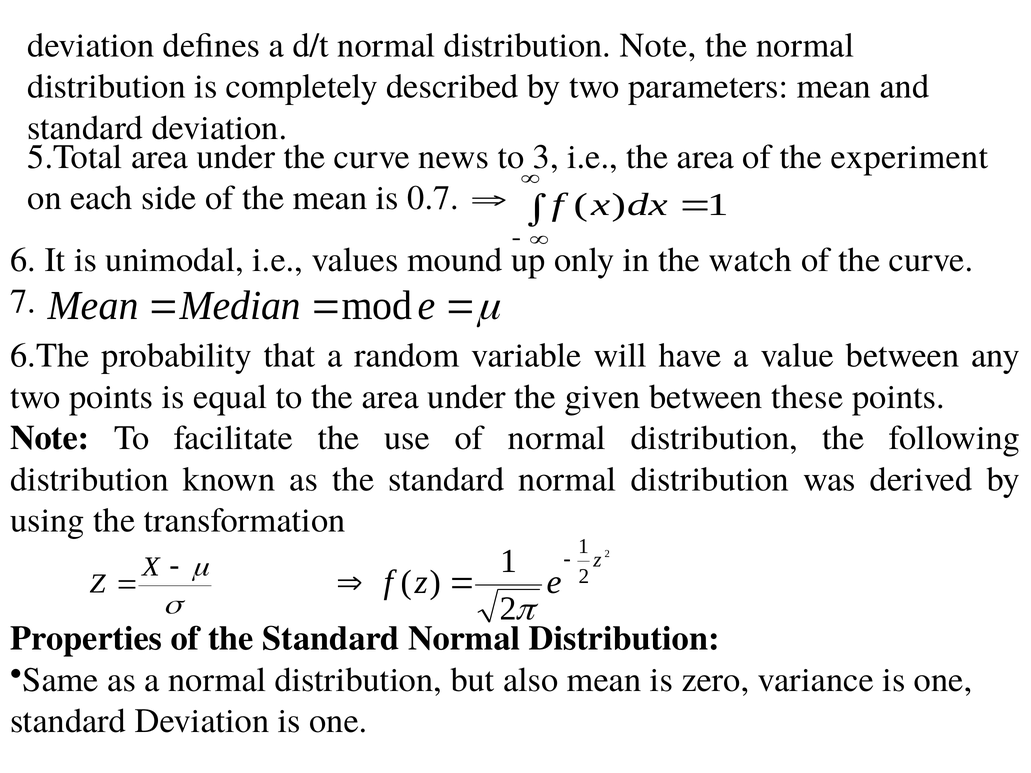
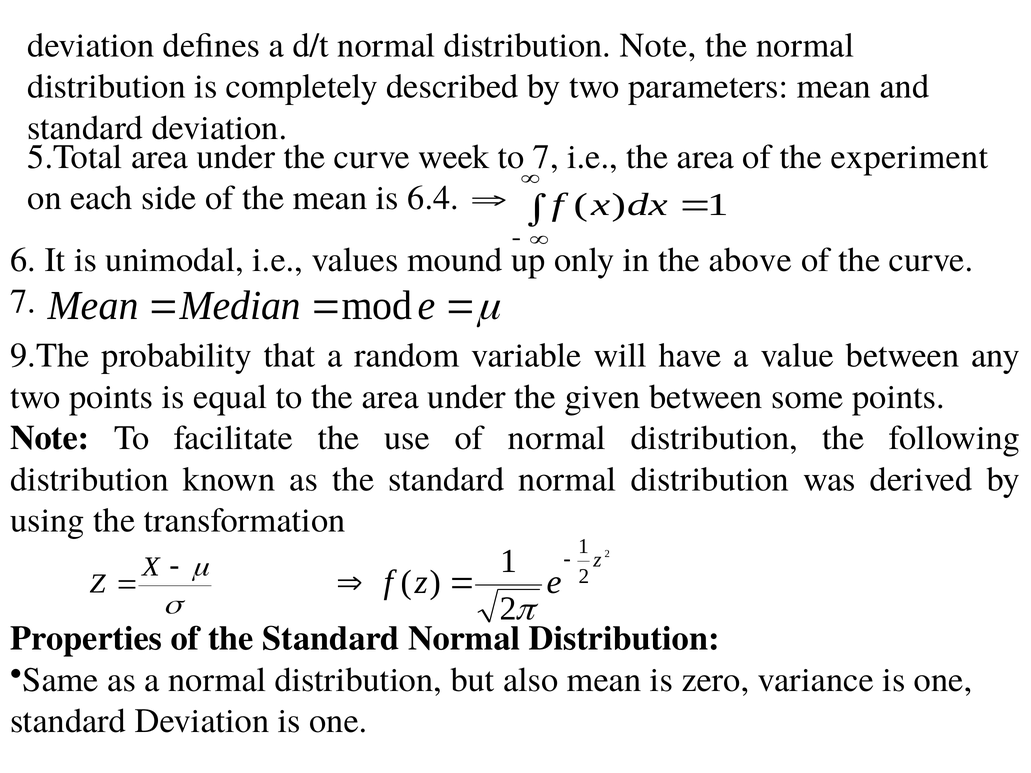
news: news -> week
to 3: 3 -> 7
0.7: 0.7 -> 6.4
watch: watch -> above
6.The: 6.The -> 9.The
these: these -> some
